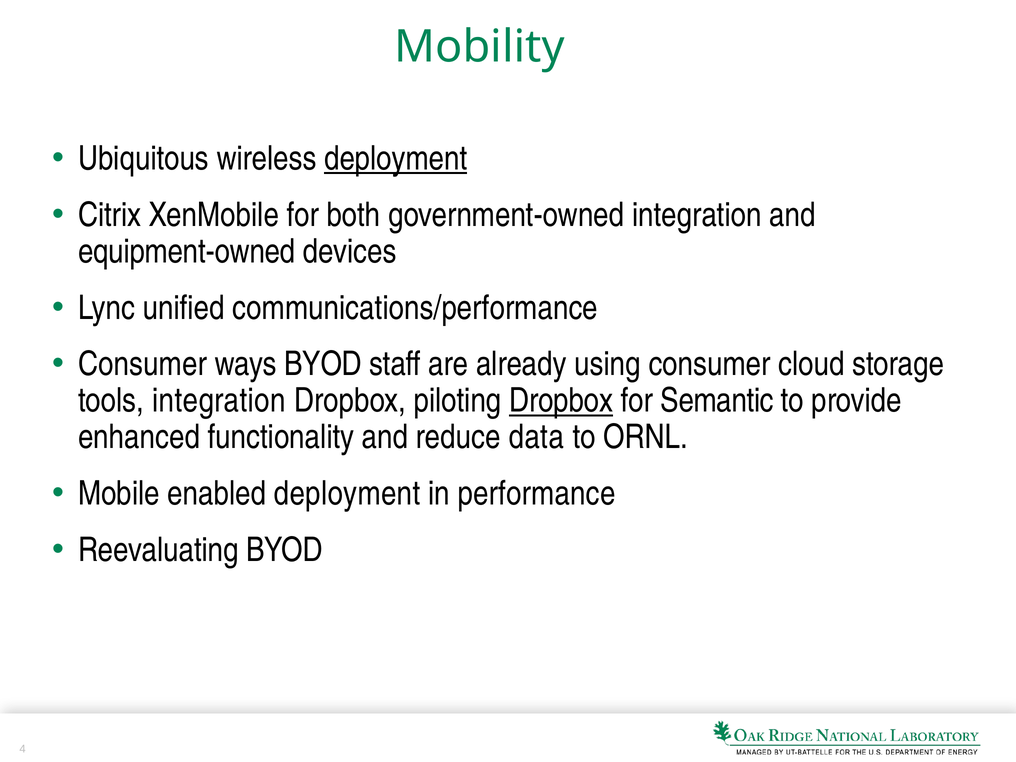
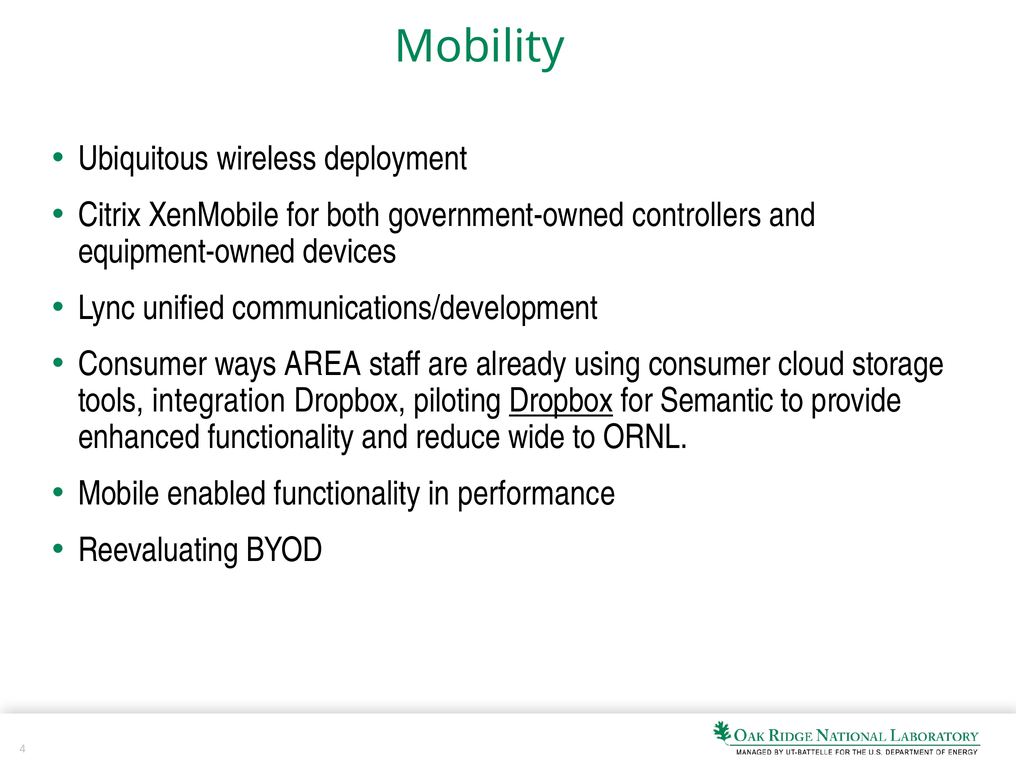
deployment at (396, 159) underline: present -> none
government-owned integration: integration -> controllers
communications/performance: communications/performance -> communications/development
ways BYOD: BYOD -> AREA
data: data -> wide
enabled deployment: deployment -> functionality
